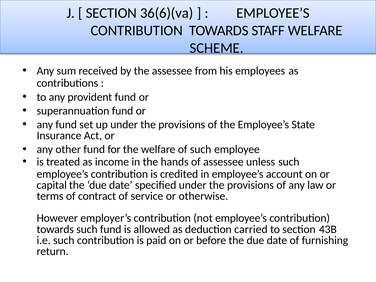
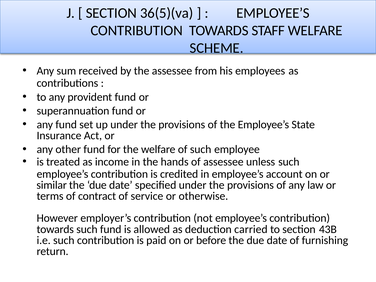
36(6)(va: 36(6)(va -> 36(5)(va
capital: capital -> similar
